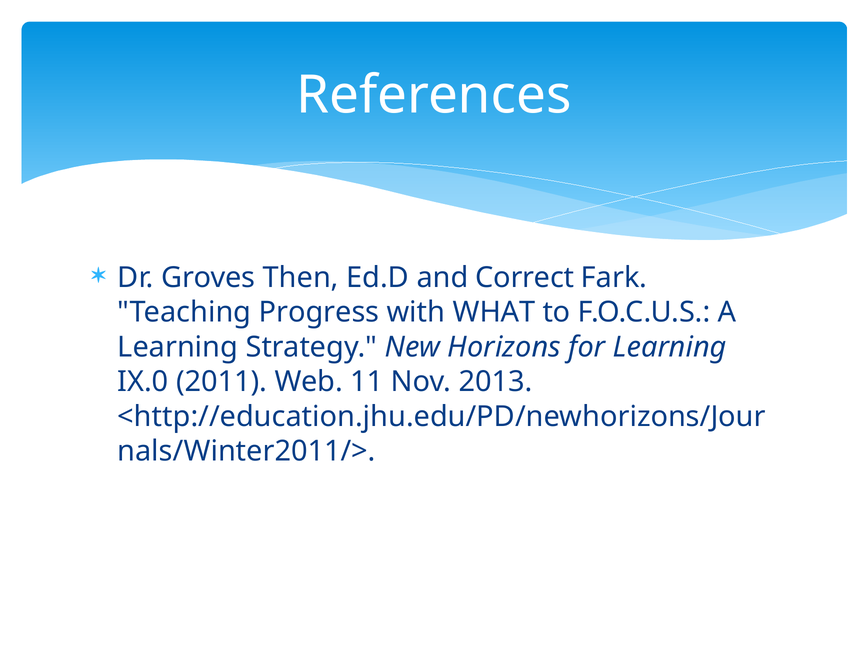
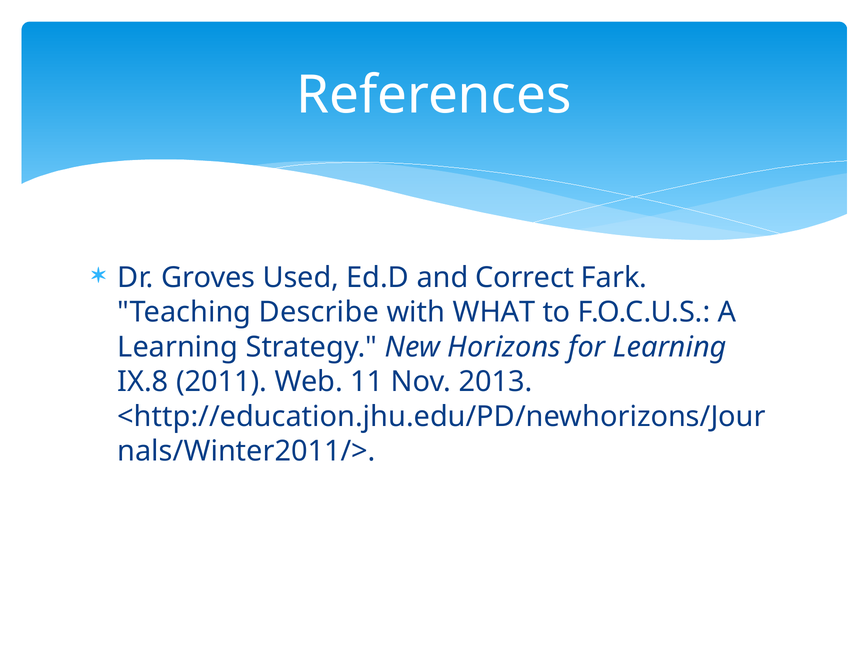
Then: Then -> Used
Progress: Progress -> Describe
IX.0: IX.0 -> IX.8
